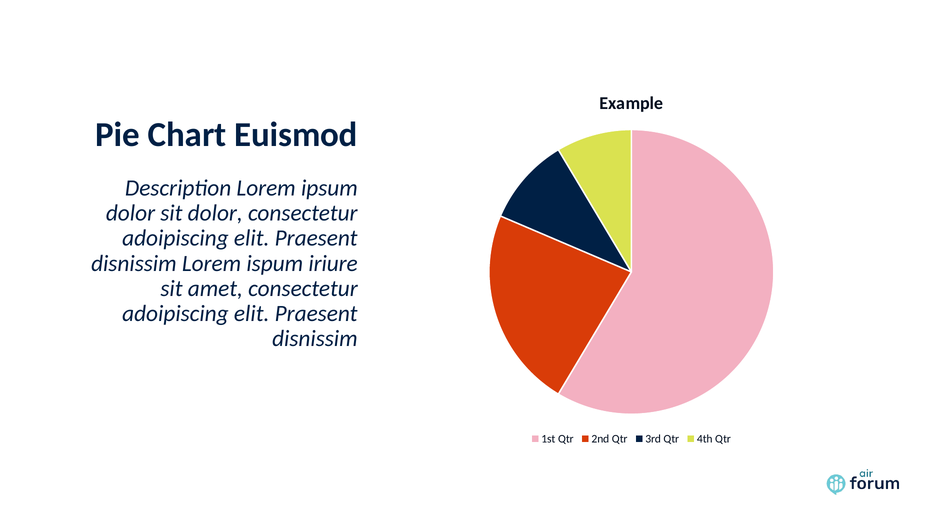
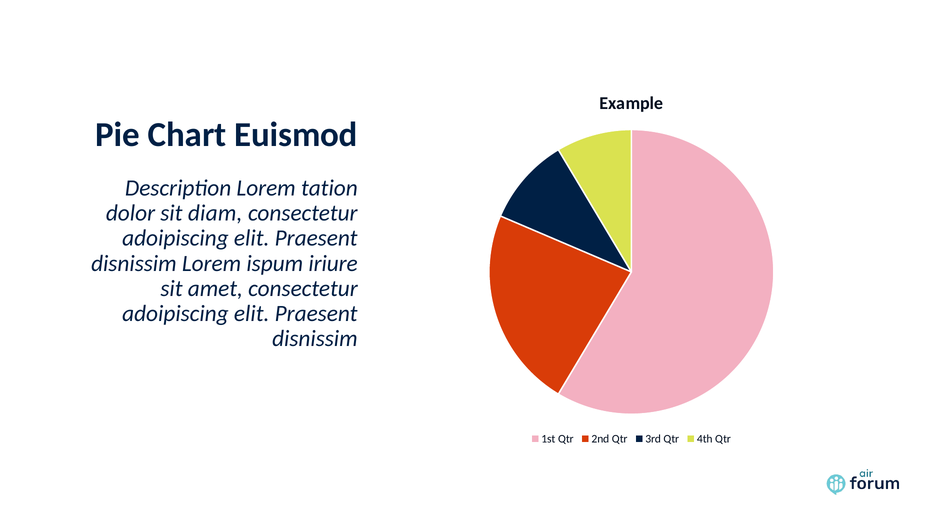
ipsum: ipsum -> tation
sit dolor: dolor -> diam
